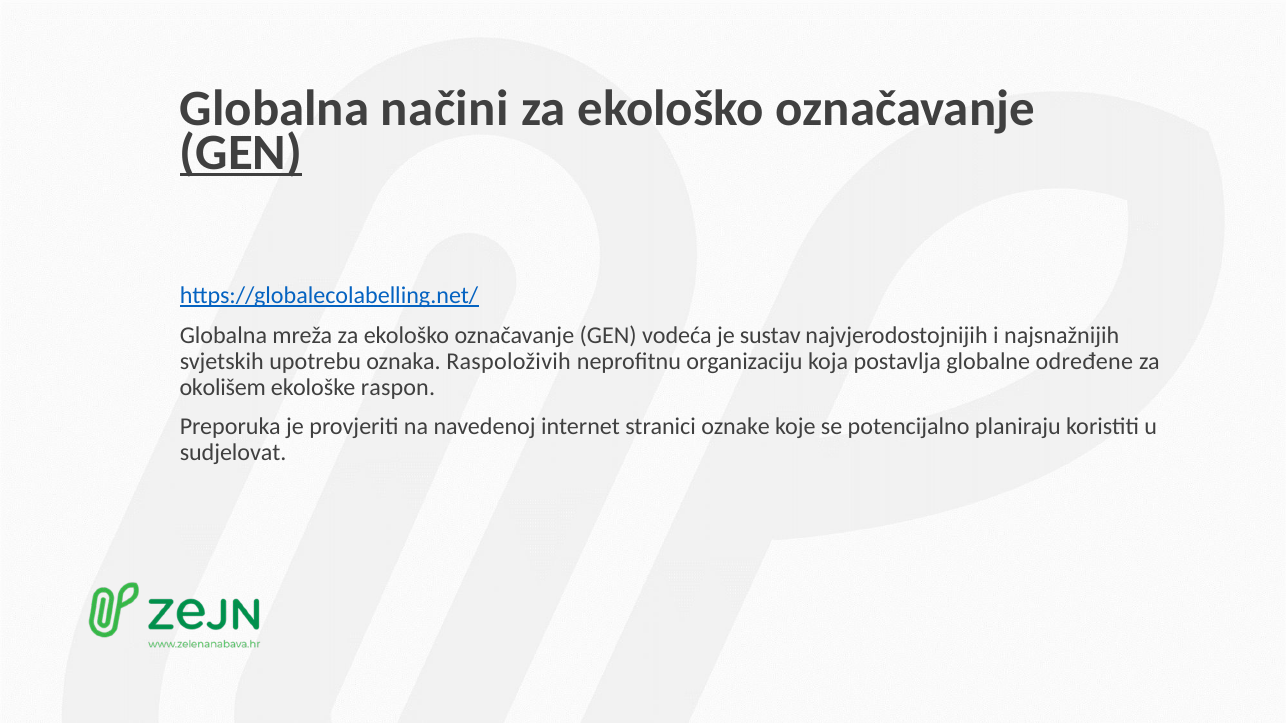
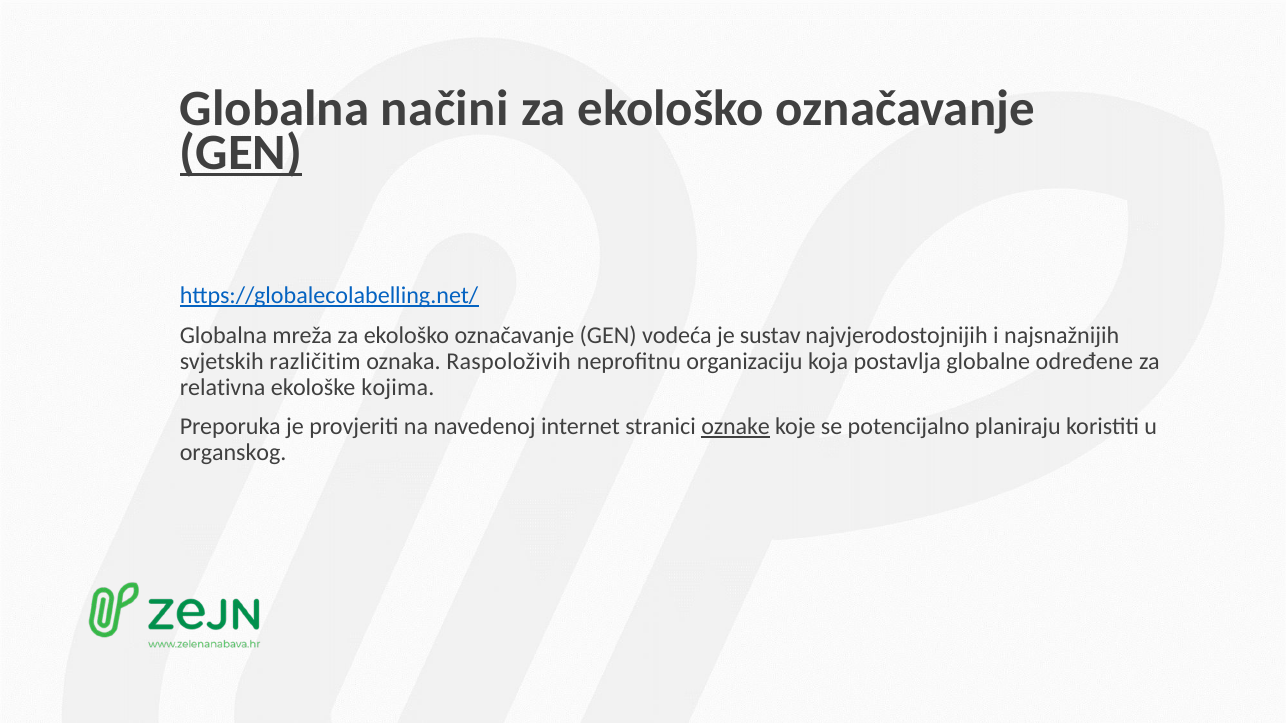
upotrebu: upotrebu -> različitim
okolišem: okolišem -> relativna
raspon: raspon -> kojima
oznake underline: none -> present
sudjelovat: sudjelovat -> organskog
